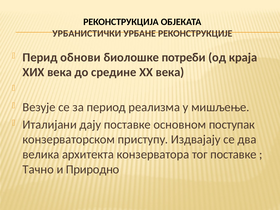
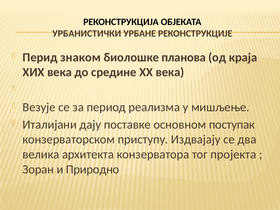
обнови: обнови -> знаком
потреби: потреби -> планова
тог поставке: поставке -> пројекта
Тачно: Тачно -> Зоран
